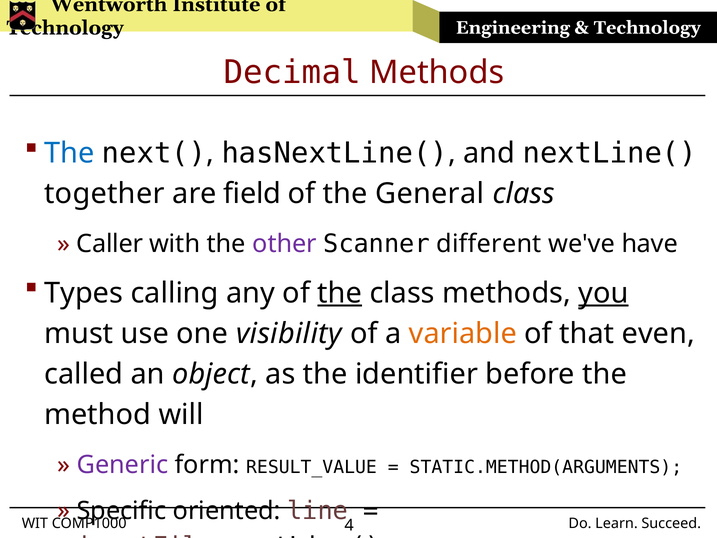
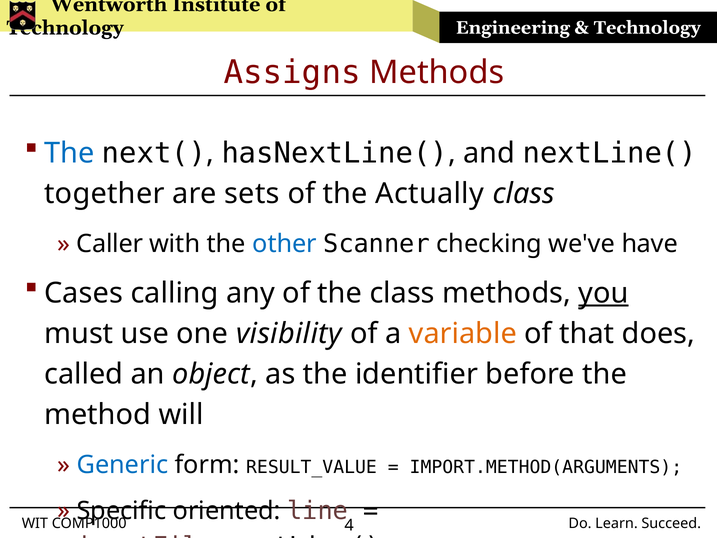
Decimal: Decimal -> Assigns
field: field -> sets
General: General -> Actually
other colour: purple -> blue
different: different -> checking
Types: Types -> Cases
the at (340, 293) underline: present -> none
even: even -> does
Generic colour: purple -> blue
STATIC.METHOD(ARGUMENTS: STATIC.METHOD(ARGUMENTS -> IMPORT.METHOD(ARGUMENTS
